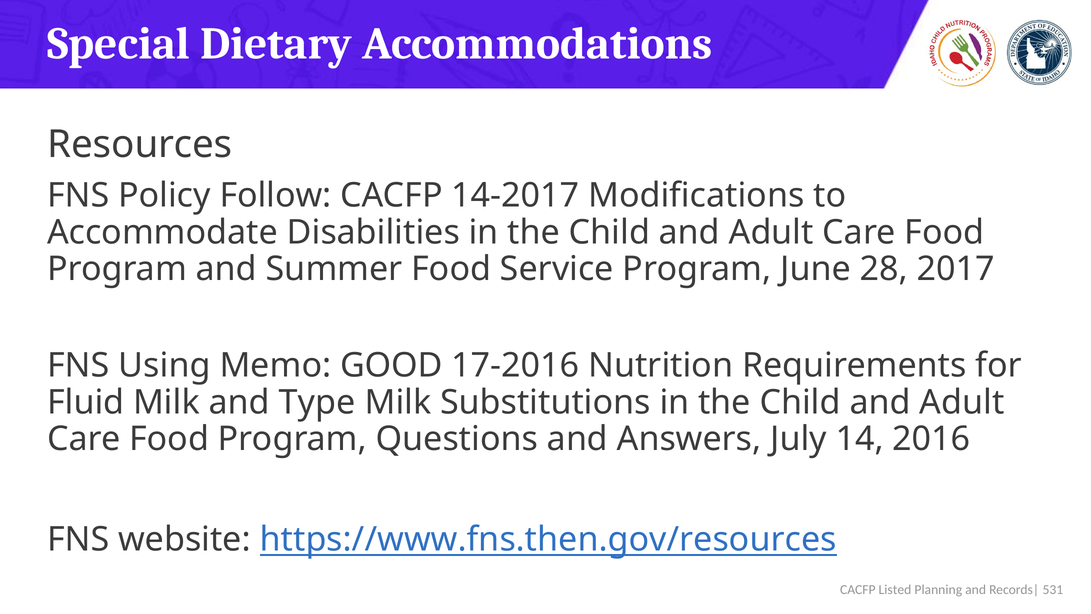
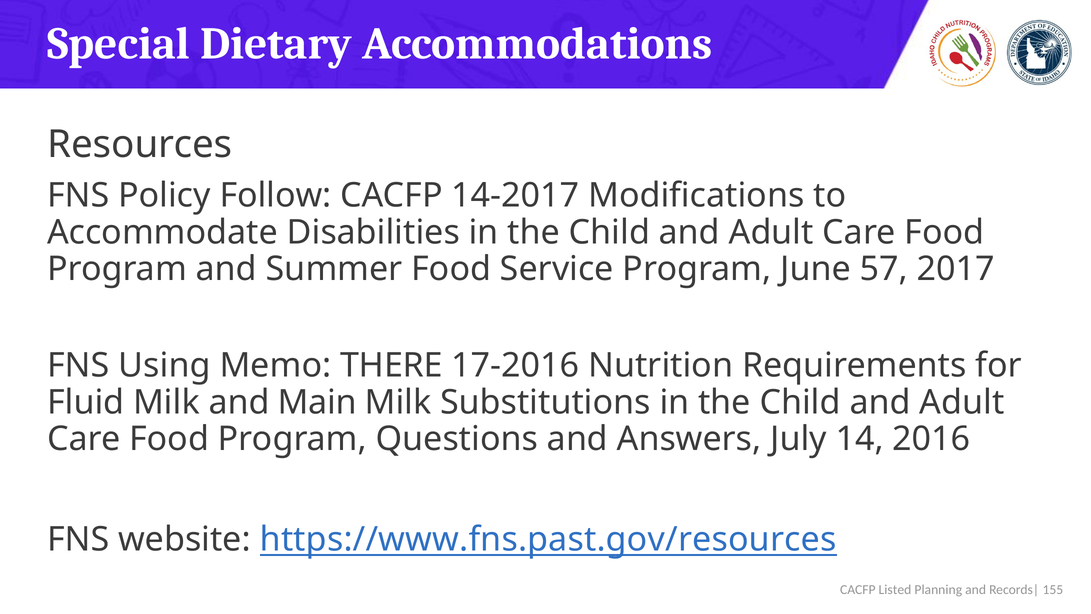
28: 28 -> 57
GOOD: GOOD -> THERE
Type: Type -> Main
https://www.fns.then.gov/resources: https://www.fns.then.gov/resources -> https://www.fns.past.gov/resources
531: 531 -> 155
